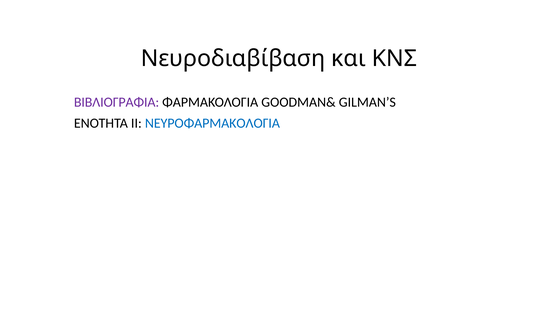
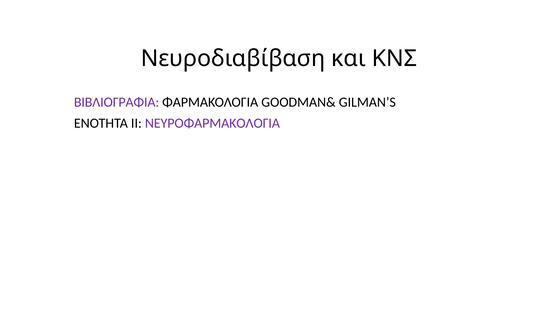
ΝΕΥΡΟΦΑΡΜΑΚΟΛΟΓΙΑ colour: blue -> purple
